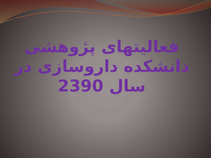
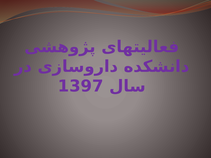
2390: 2390 -> 1397
